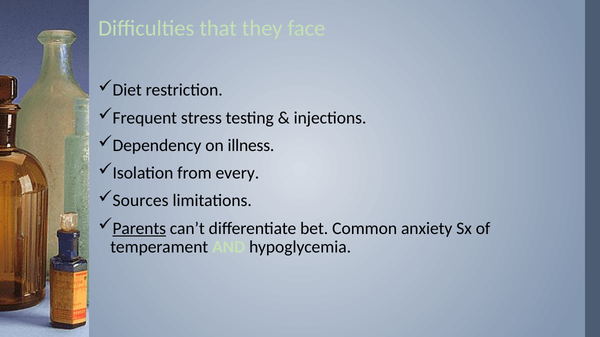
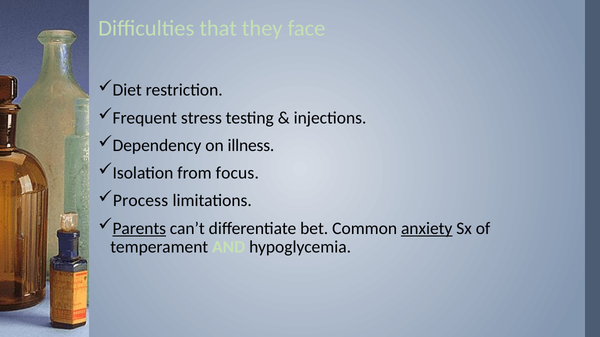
every: every -> focus
Sources: Sources -> Process
anxiety underline: none -> present
